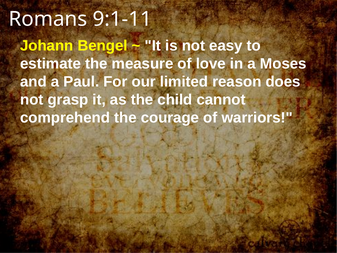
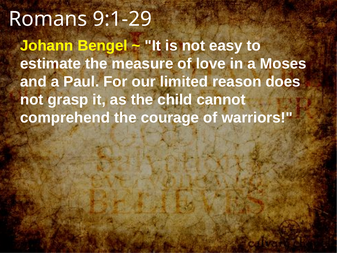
9:1-11: 9:1-11 -> 9:1-29
